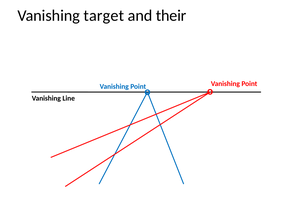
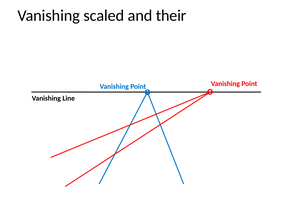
target: target -> scaled
